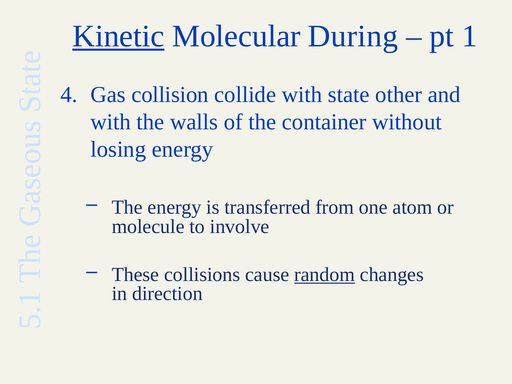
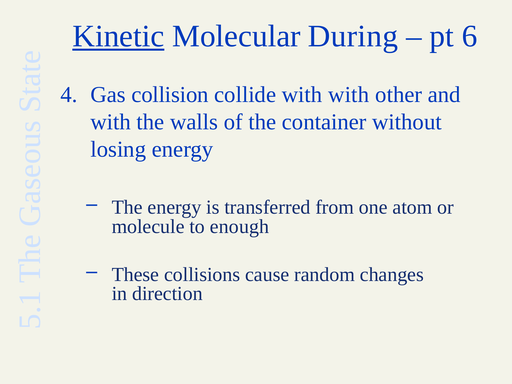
pt 1: 1 -> 6
with state: state -> with
involve: involve -> enough
random underline: present -> none
